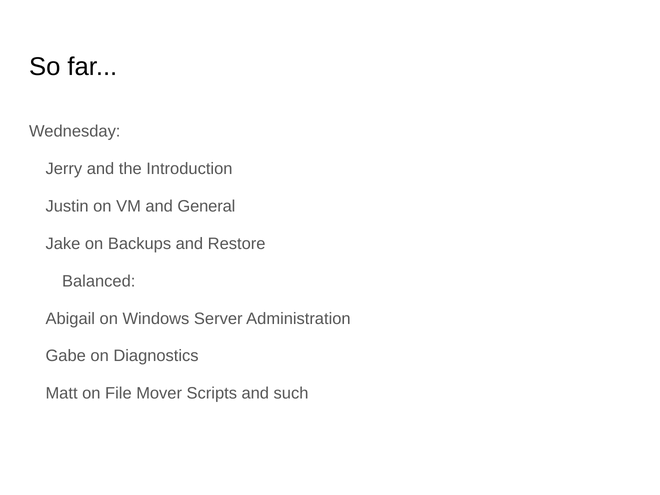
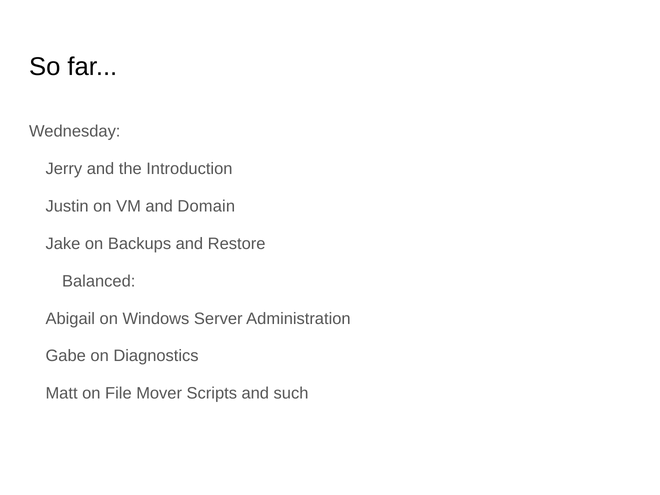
General: General -> Domain
